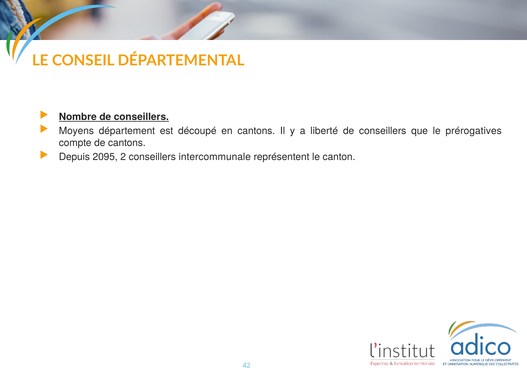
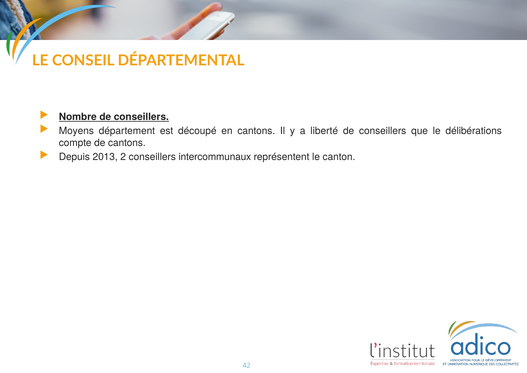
prérogatives: prérogatives -> délibérations
2095: 2095 -> 2013
intercommunale: intercommunale -> intercommunaux
